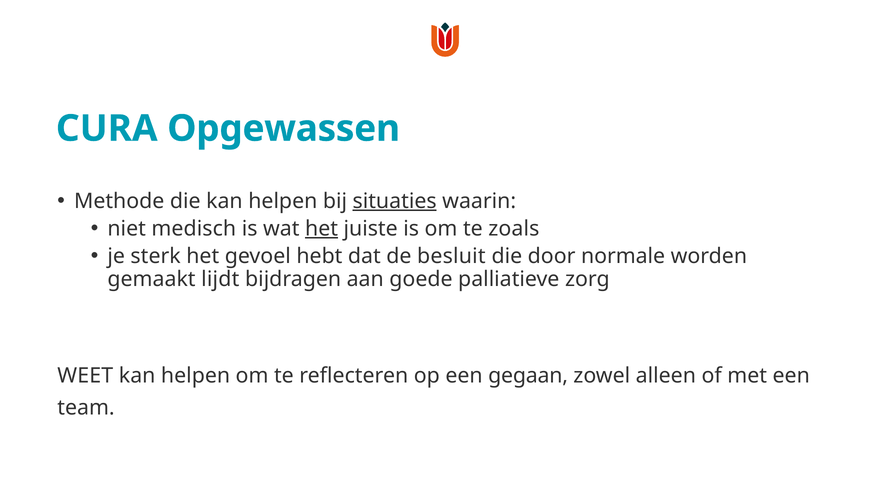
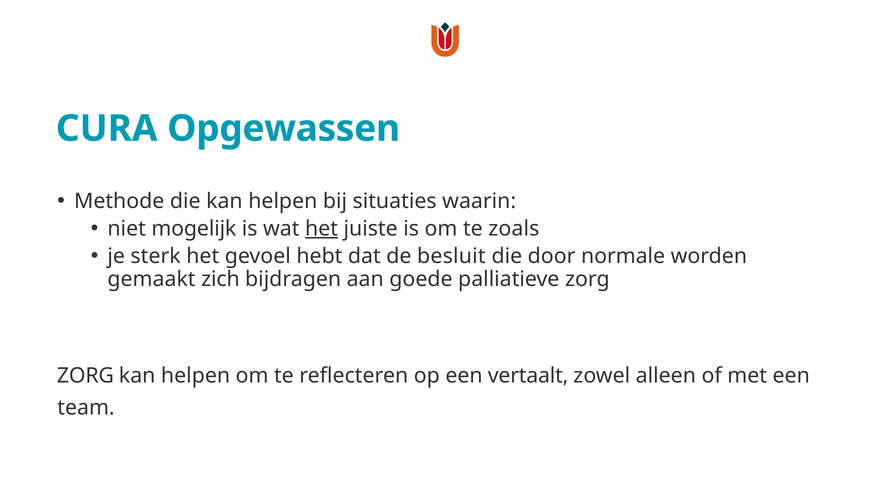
situaties underline: present -> none
medisch: medisch -> mogelijk
lijdt: lijdt -> zich
WEET at (85, 376): WEET -> ZORG
gegaan: gegaan -> vertaalt
